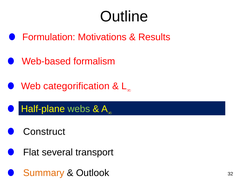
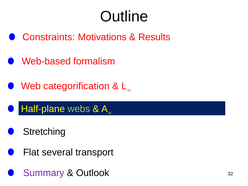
Formulation: Formulation -> Constraints
Construct: Construct -> Stretching
Summary colour: orange -> purple
